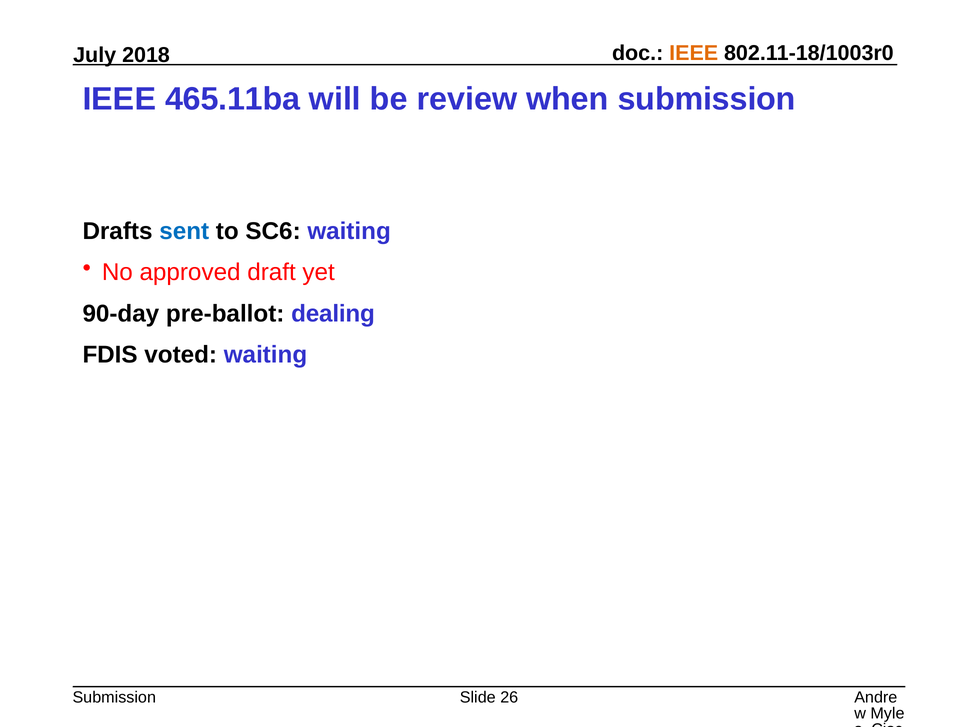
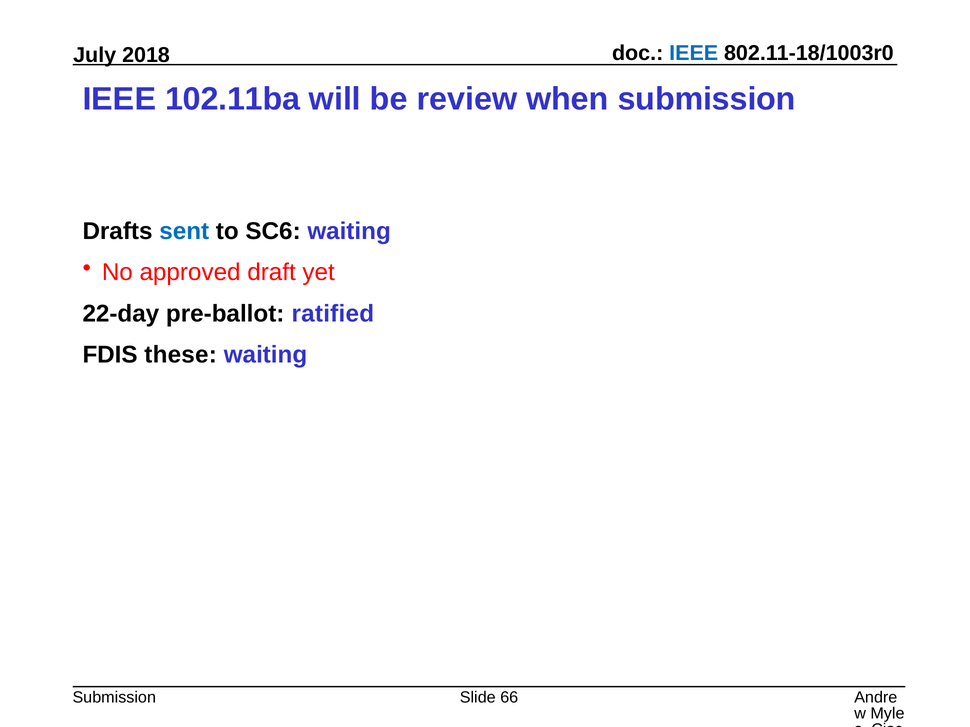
IEEE at (694, 53) colour: orange -> blue
465.11ba: 465.11ba -> 102.11ba
90-day: 90-day -> 22-day
dealing: dealing -> ratified
voted: voted -> these
26: 26 -> 66
